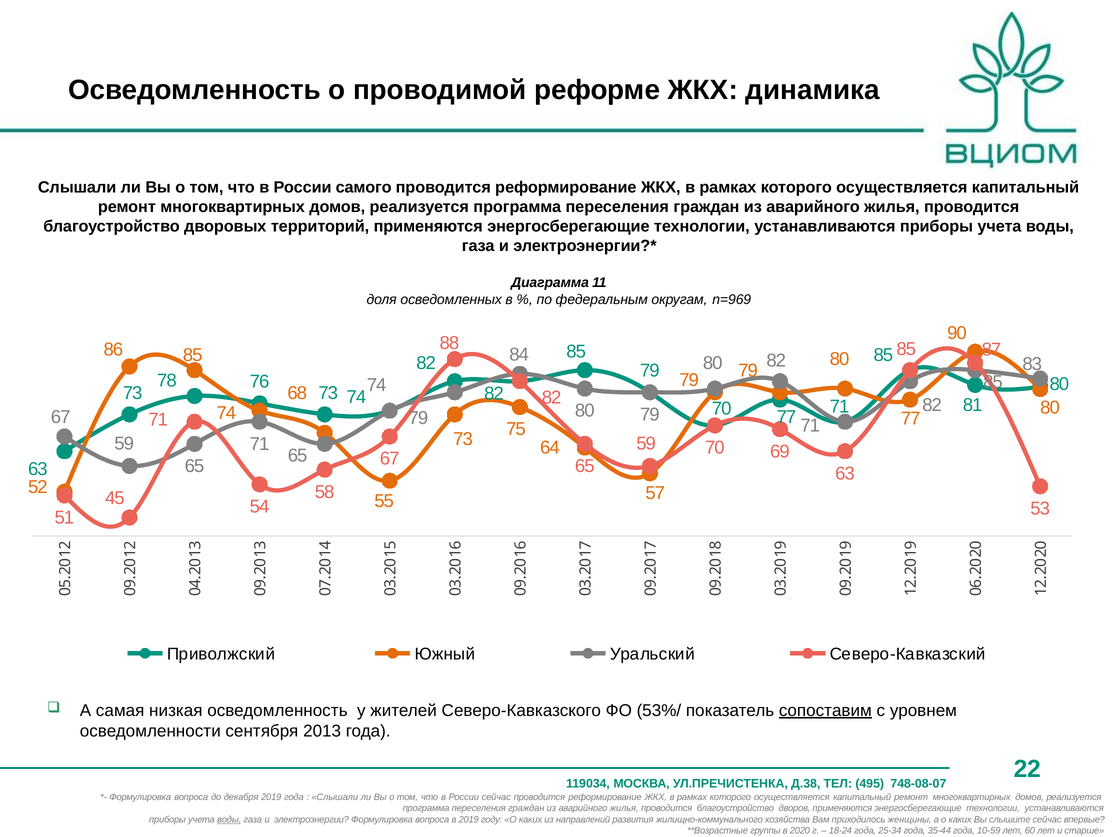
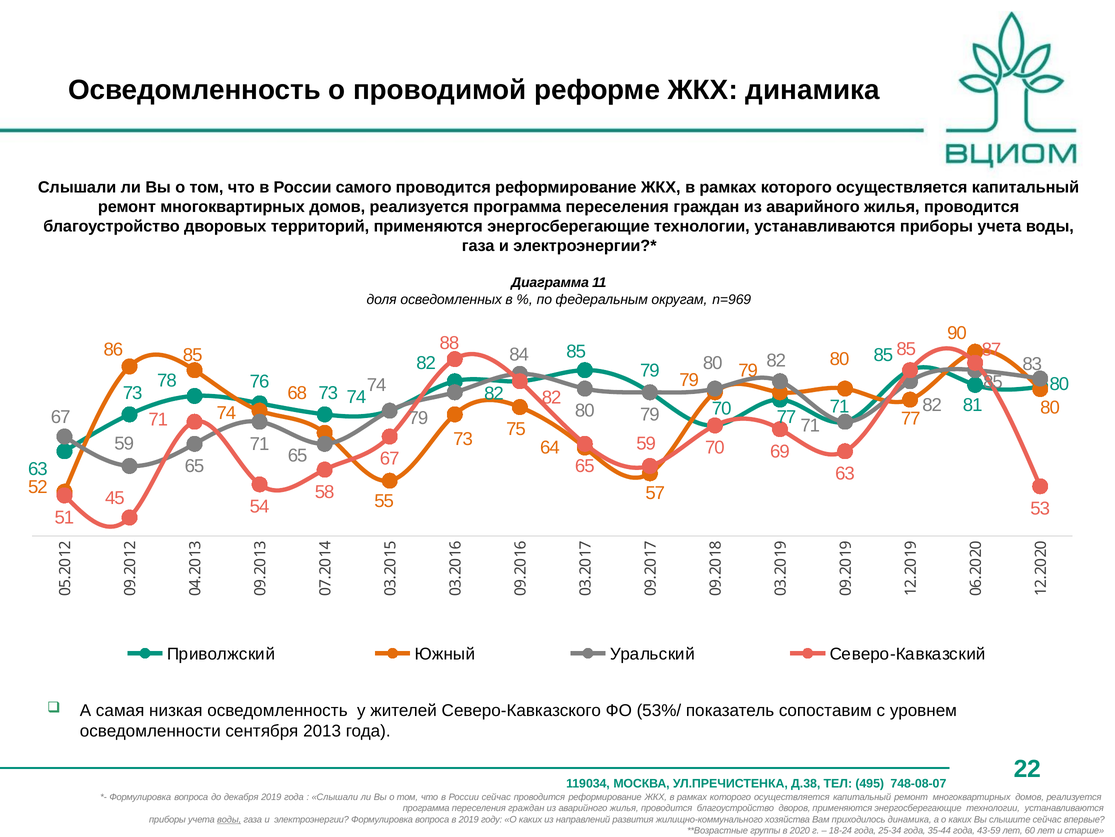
сопоставим underline: present -> none
приходилось женщины: женщины -> динамика
10-59: 10-59 -> 43-59
